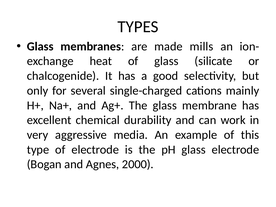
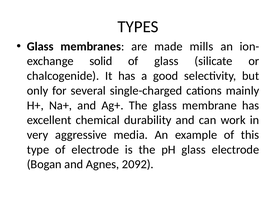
heat: heat -> solid
2000: 2000 -> 2092
